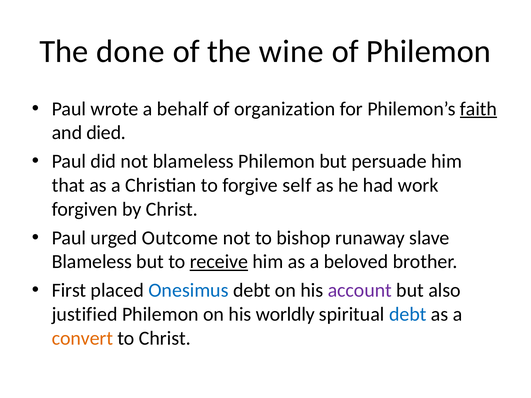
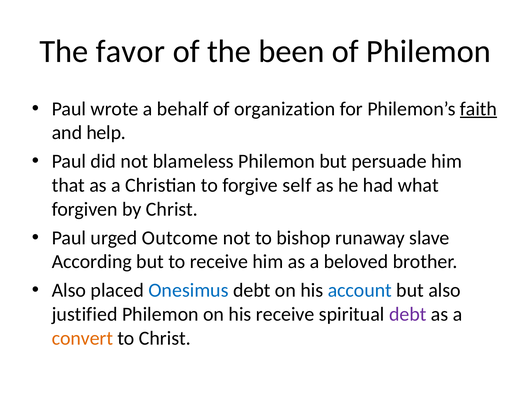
done: done -> favor
wine: wine -> been
died: died -> help
work: work -> what
Blameless at (92, 262): Blameless -> According
receive at (219, 262) underline: present -> none
First at (69, 291): First -> Also
account colour: purple -> blue
his worldly: worldly -> receive
debt at (408, 314) colour: blue -> purple
